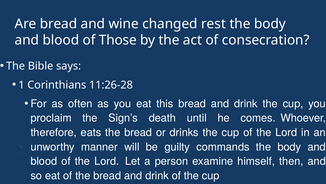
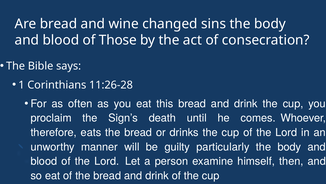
rest: rest -> sins
commands: commands -> particularly
